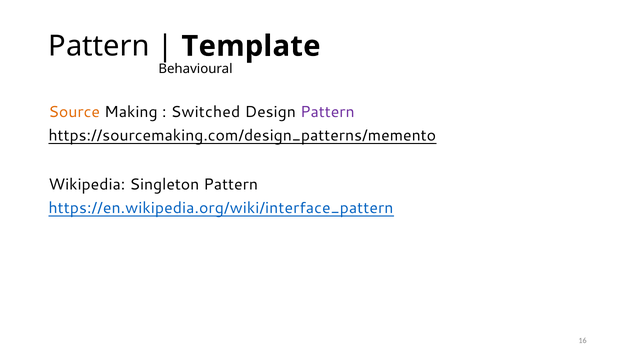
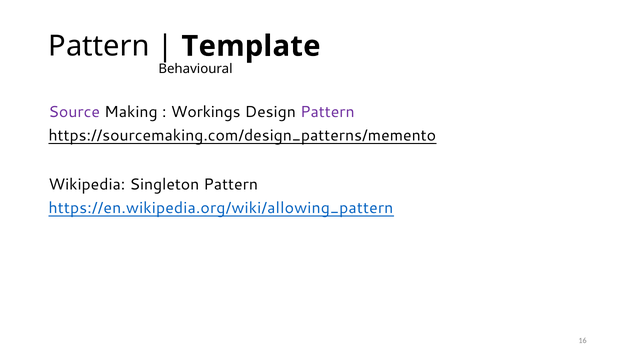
Source colour: orange -> purple
Switched: Switched -> Workings
https://en.wikipedia.org/wiki/interface_pattern: https://en.wikipedia.org/wiki/interface_pattern -> https://en.wikipedia.org/wiki/allowing_pattern
